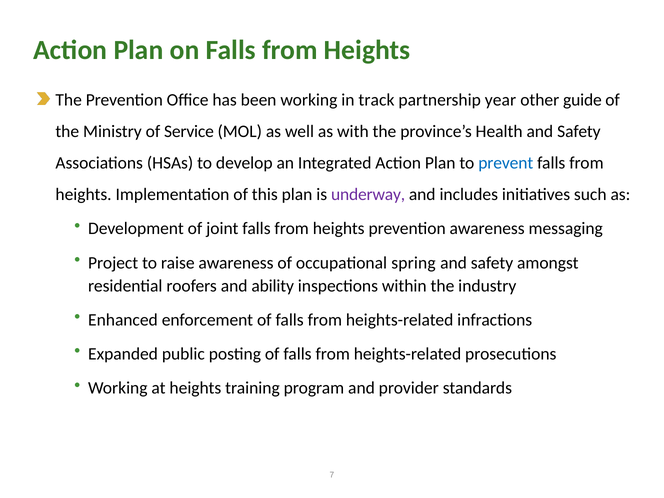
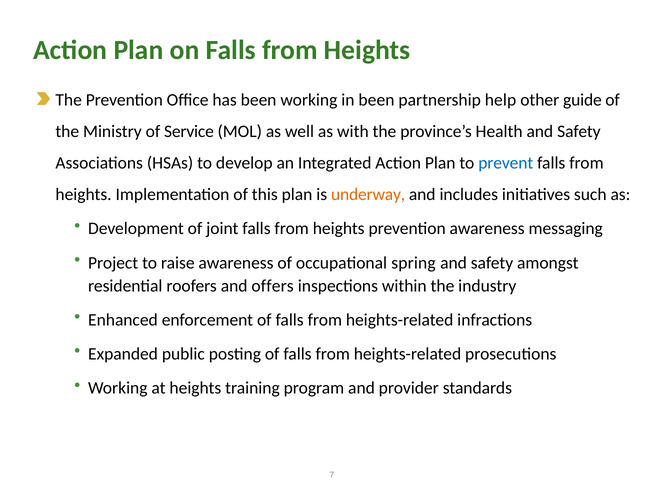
in track: track -> been
year: year -> help
underway colour: purple -> orange
ability: ability -> offers
